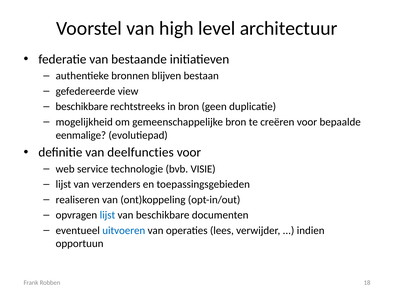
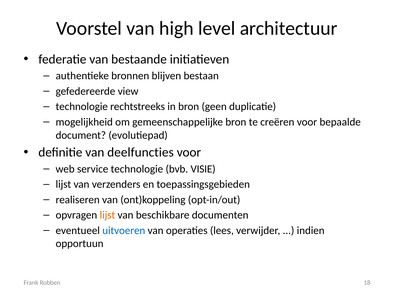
beschikbare at (82, 106): beschikbare -> technologie
eenmalige: eenmalige -> document
lijst at (107, 215) colour: blue -> orange
